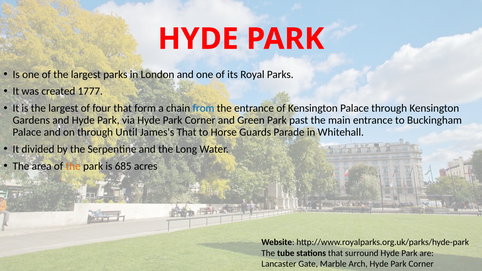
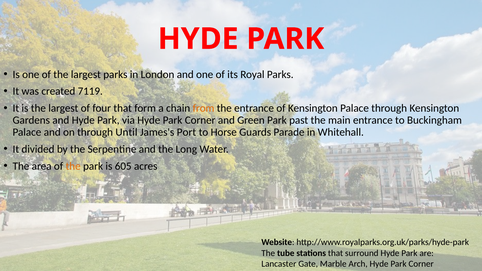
1777: 1777 -> 7119
from colour: blue -> orange
James's That: That -> Port
685: 685 -> 605
